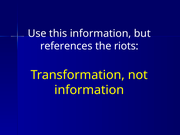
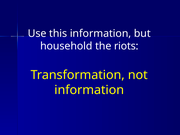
references: references -> household
